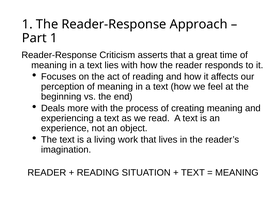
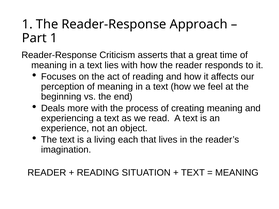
work: work -> each
